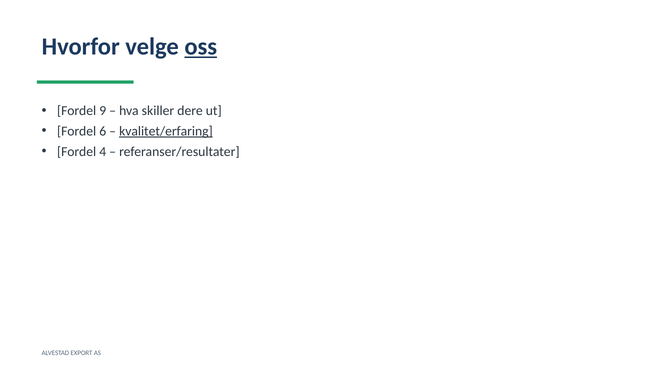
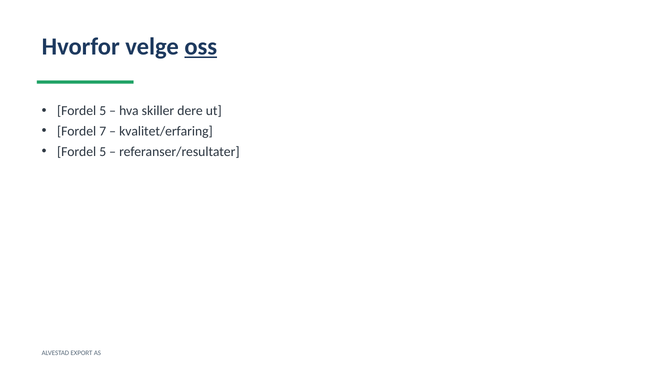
9 at (103, 111): 9 -> 5
6: 6 -> 7
kvalitet/erfaring underline: present -> none
4 at (103, 152): 4 -> 5
